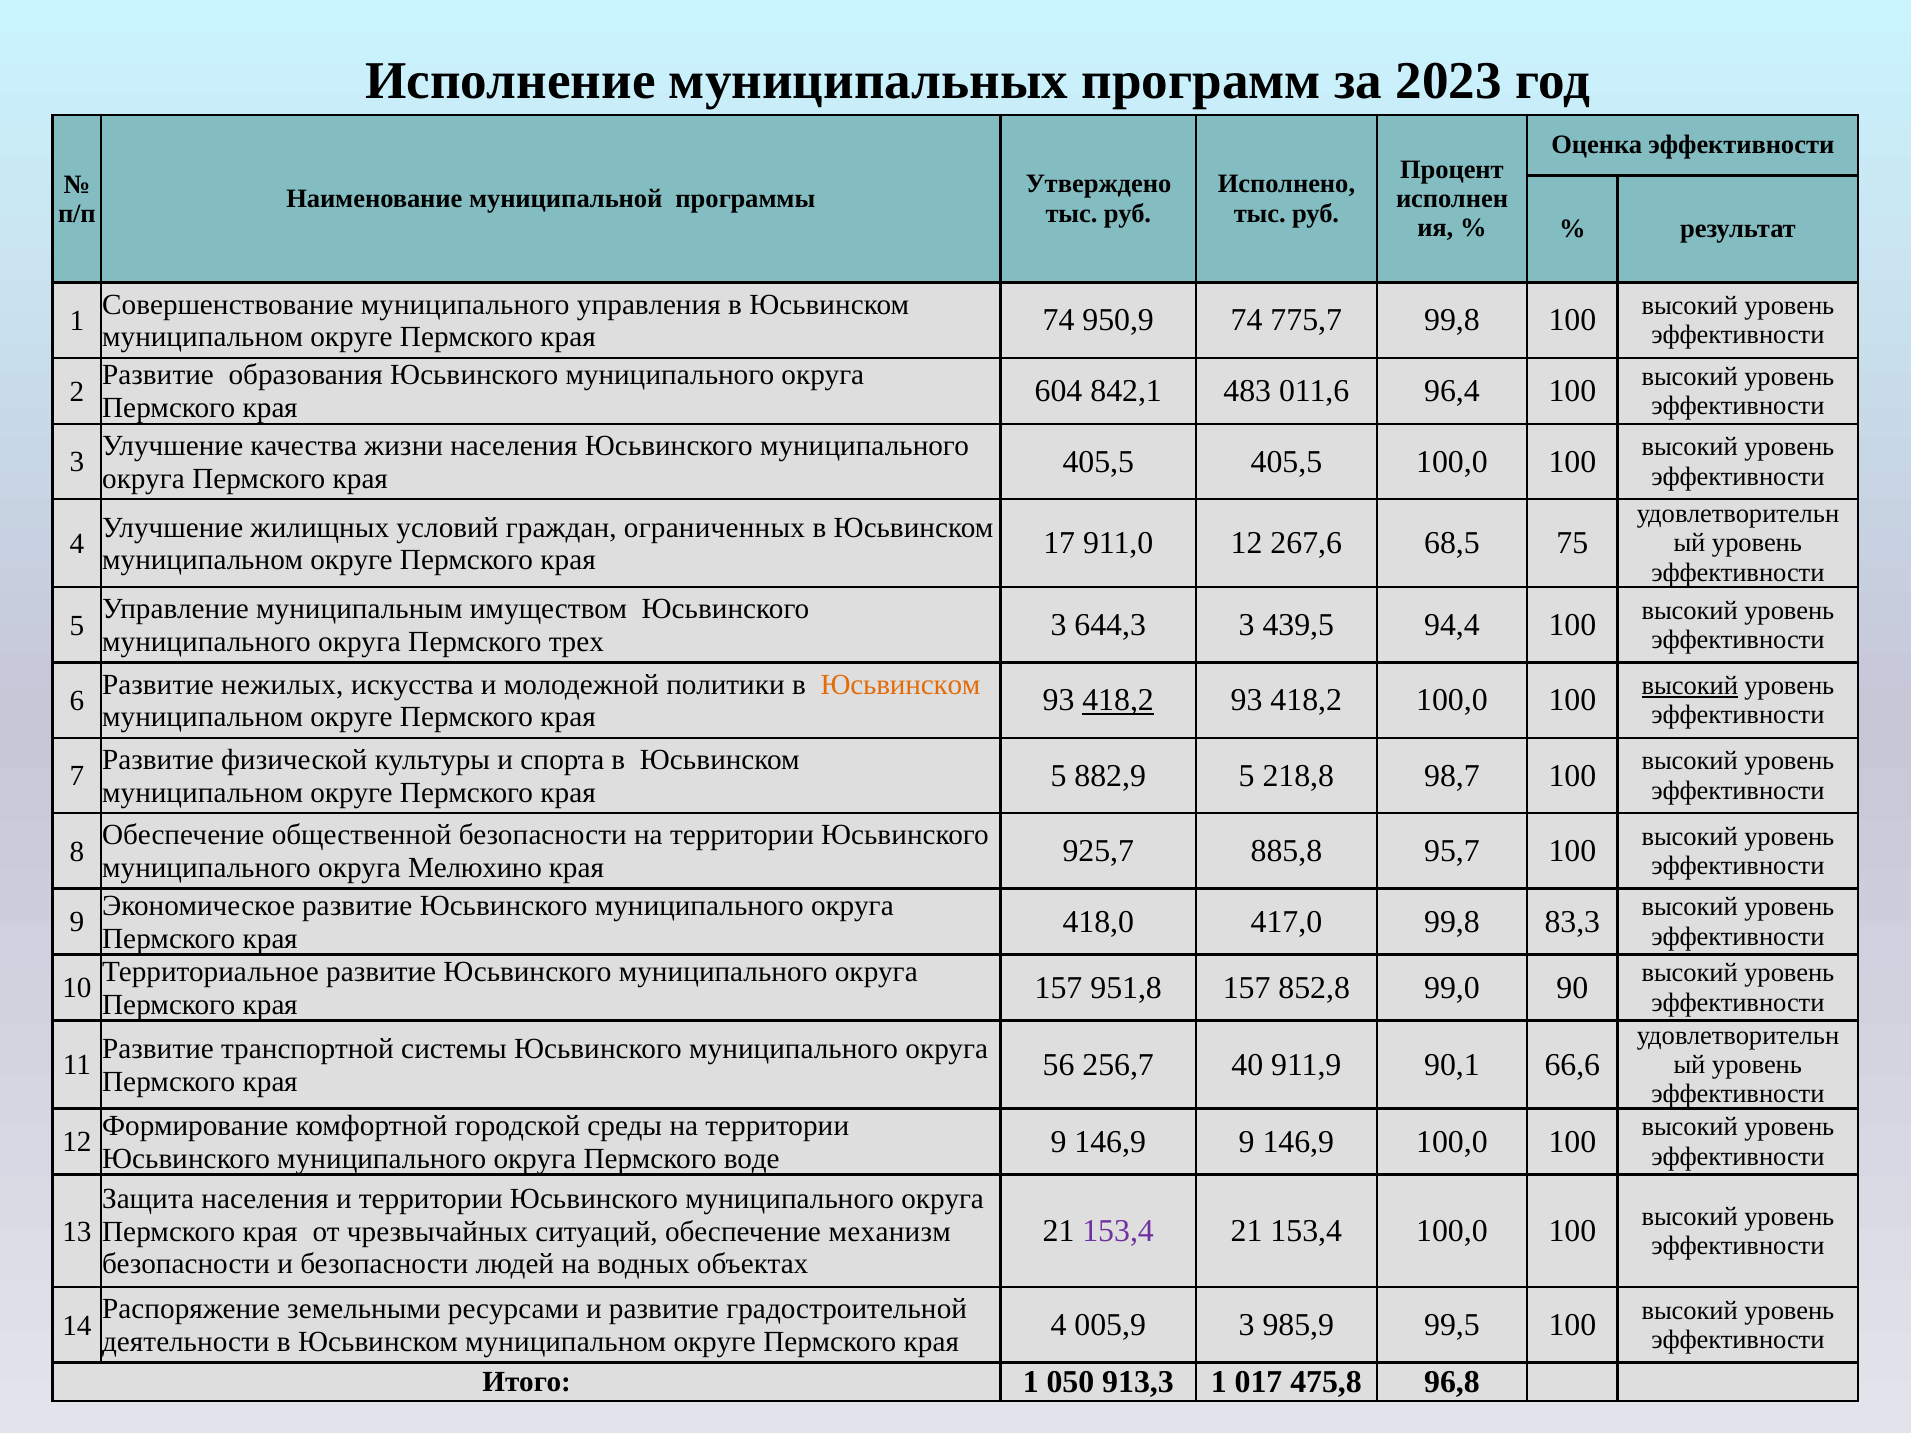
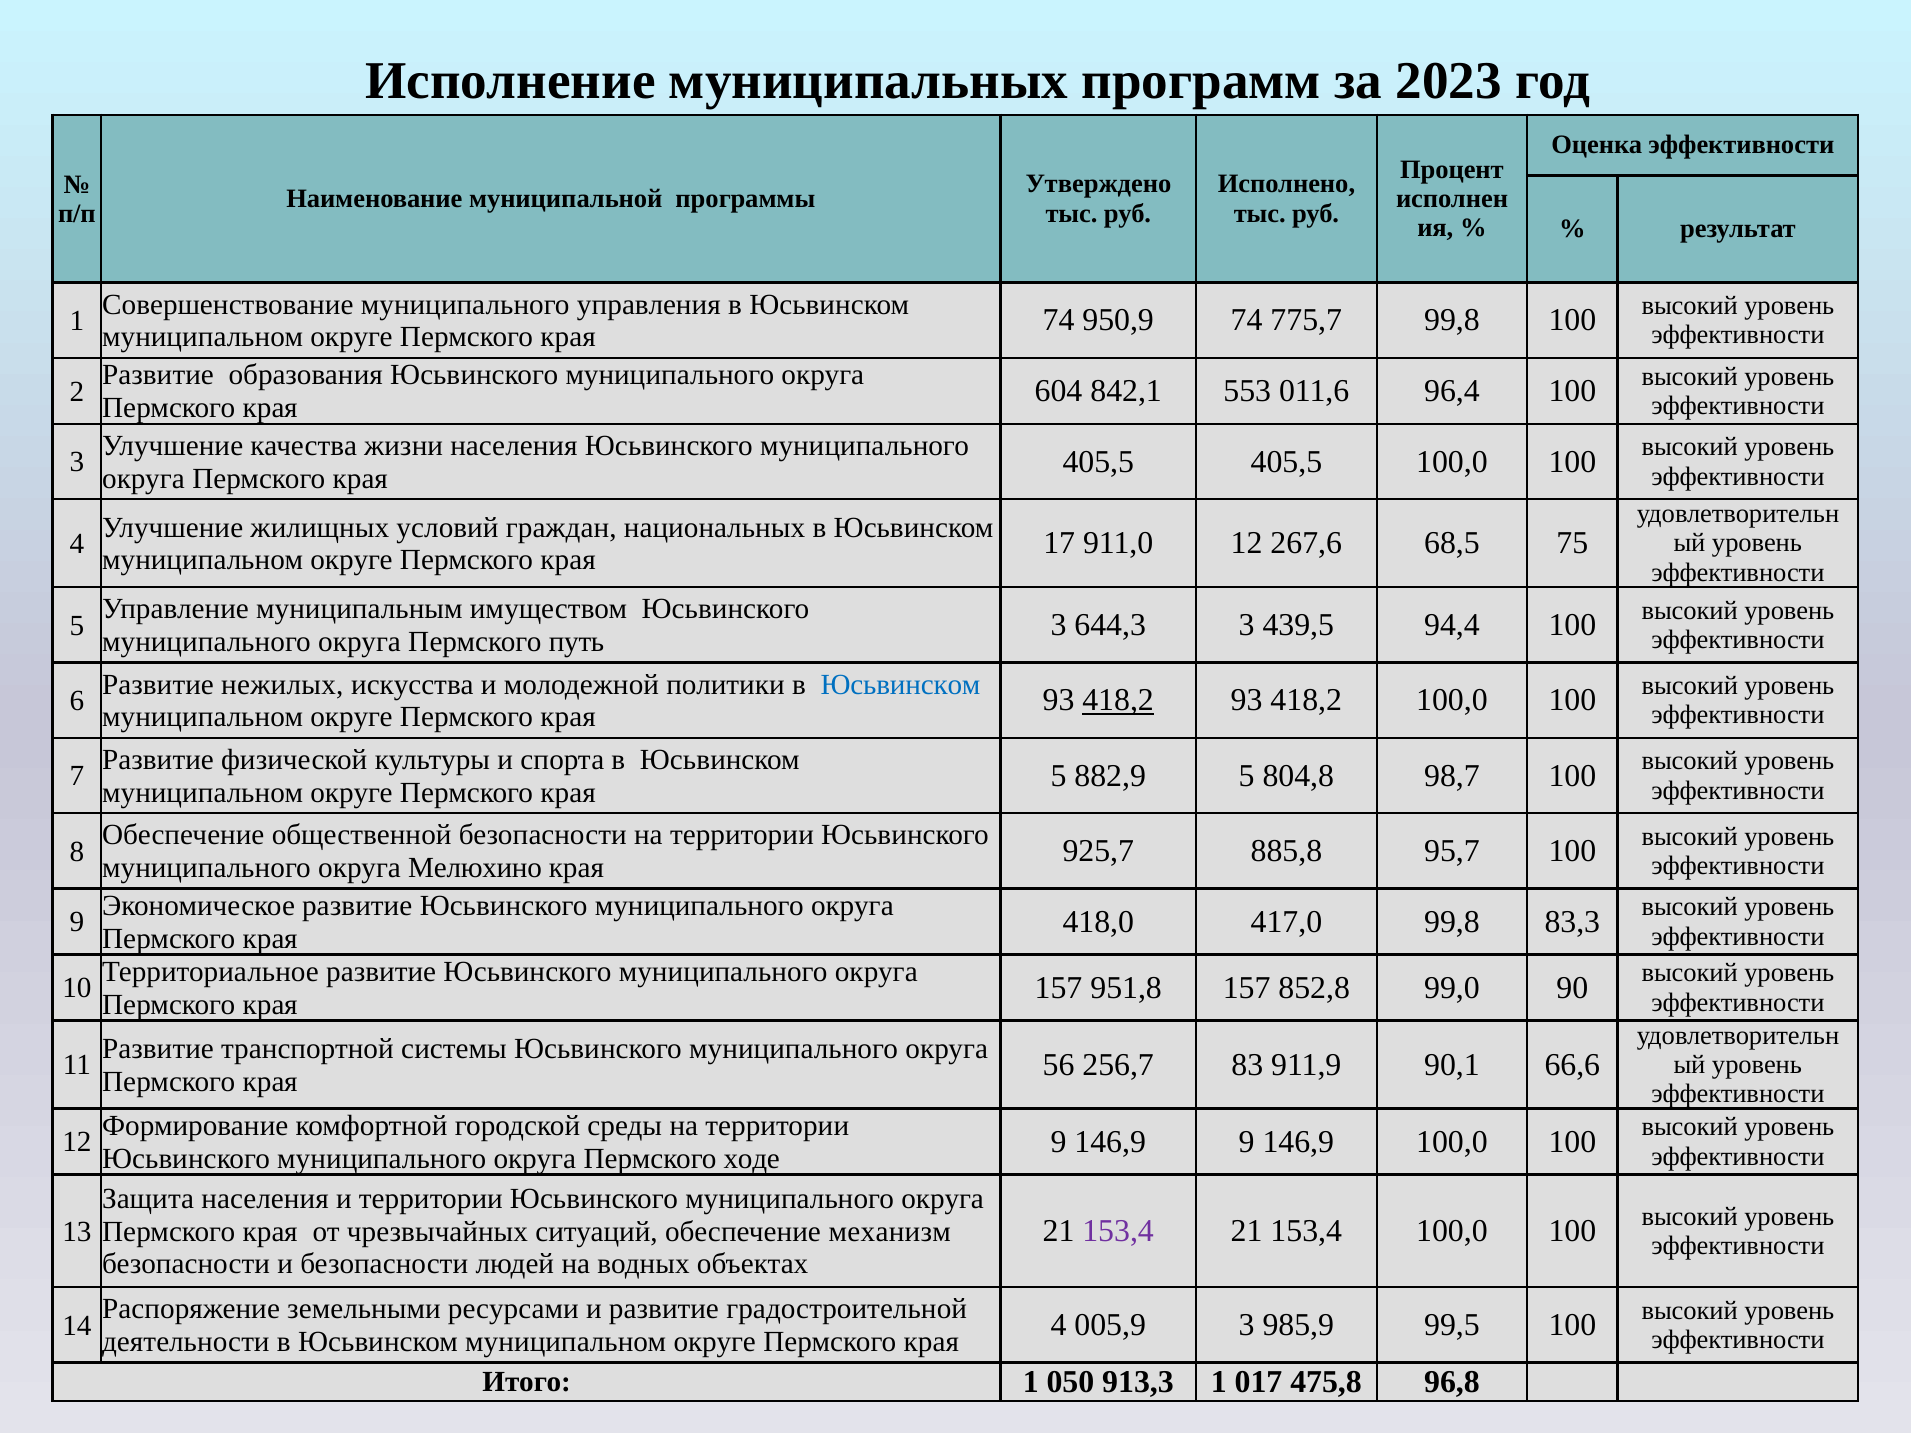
483: 483 -> 553
ограниченных: ограниченных -> национальных
трех: трех -> путь
Юсьвинском at (901, 685) colour: orange -> blue
высокий at (1690, 686) underline: present -> none
218,8: 218,8 -> 804,8
40: 40 -> 83
воде: воде -> ходе
